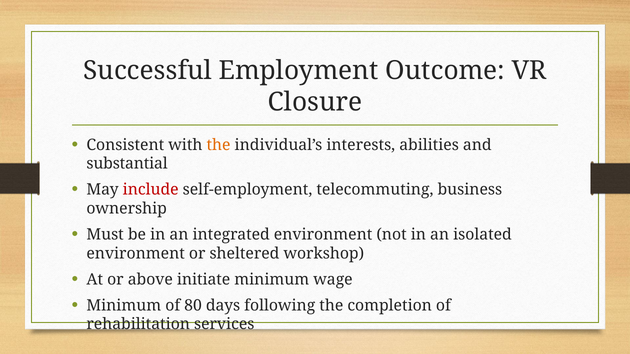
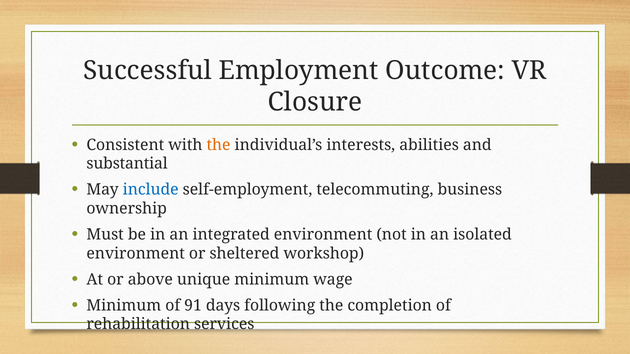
include colour: red -> blue
initiate: initiate -> unique
80: 80 -> 91
